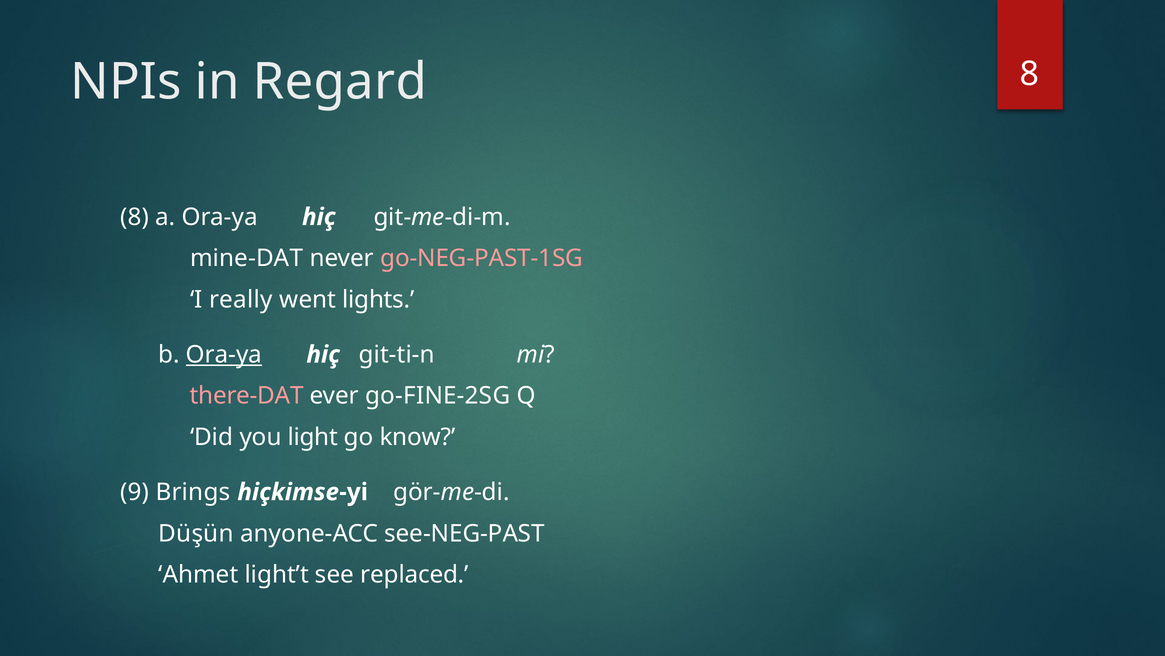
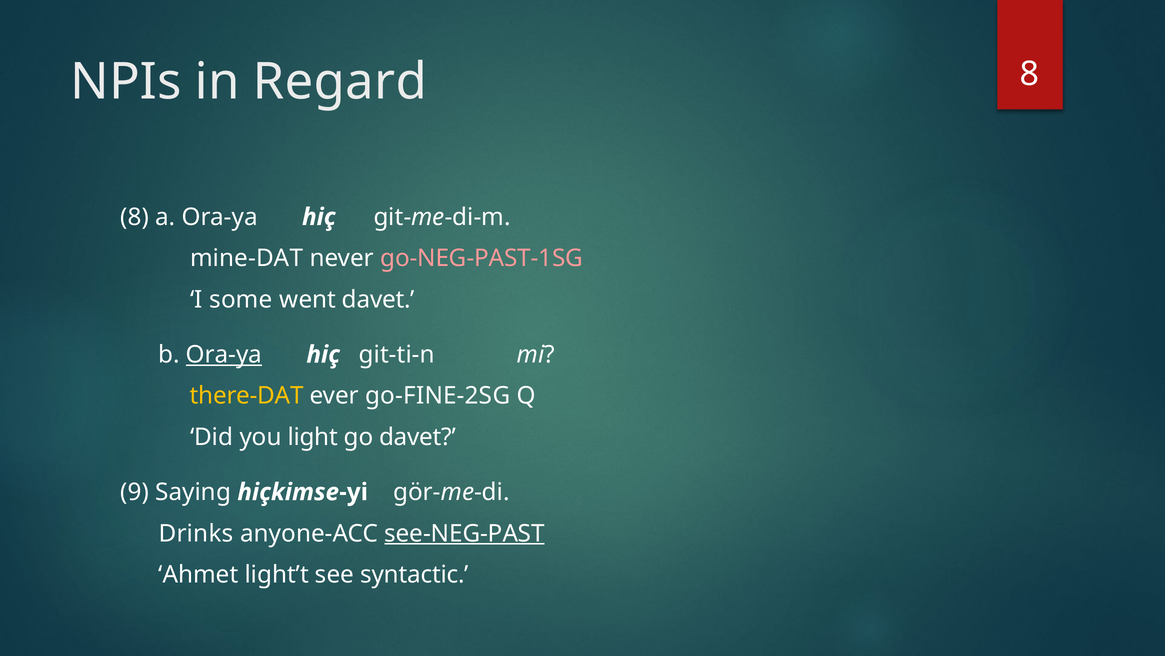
really: really -> some
went lights: lights -> davet
there-DAT colour: pink -> yellow
go know: know -> davet
Brings: Brings -> Saying
Düşün: Düşün -> Drinks
see-NEG-PAST underline: none -> present
replaced: replaced -> syntactic
